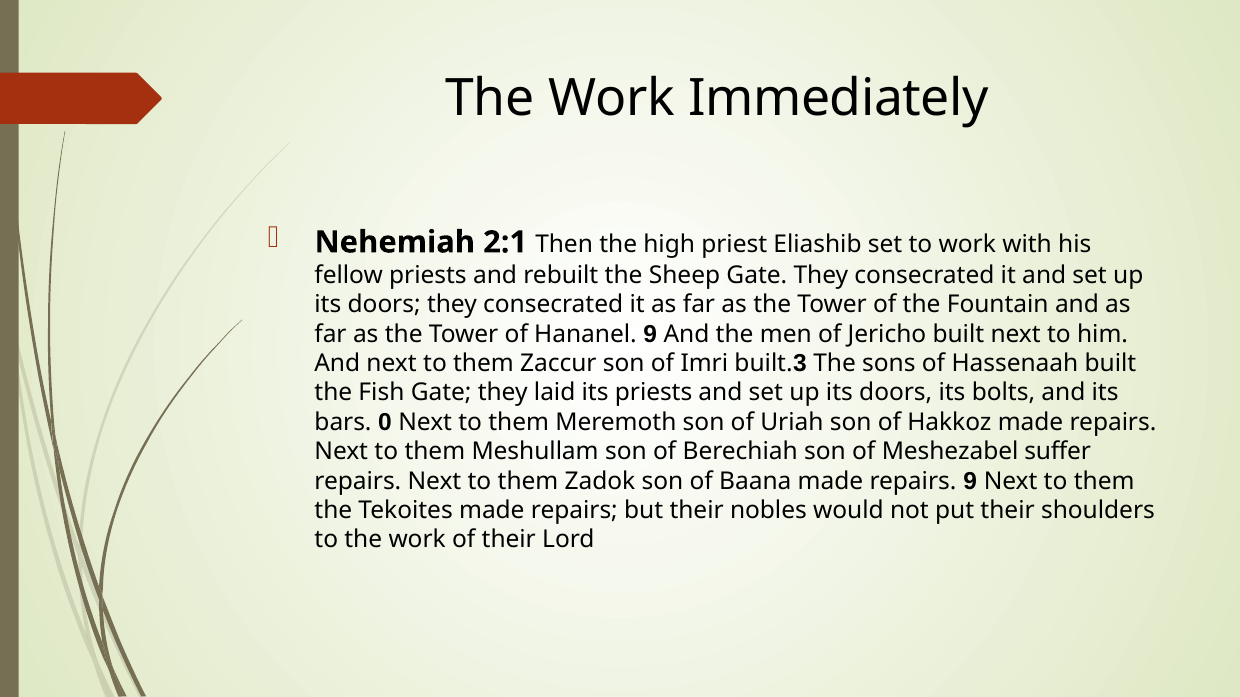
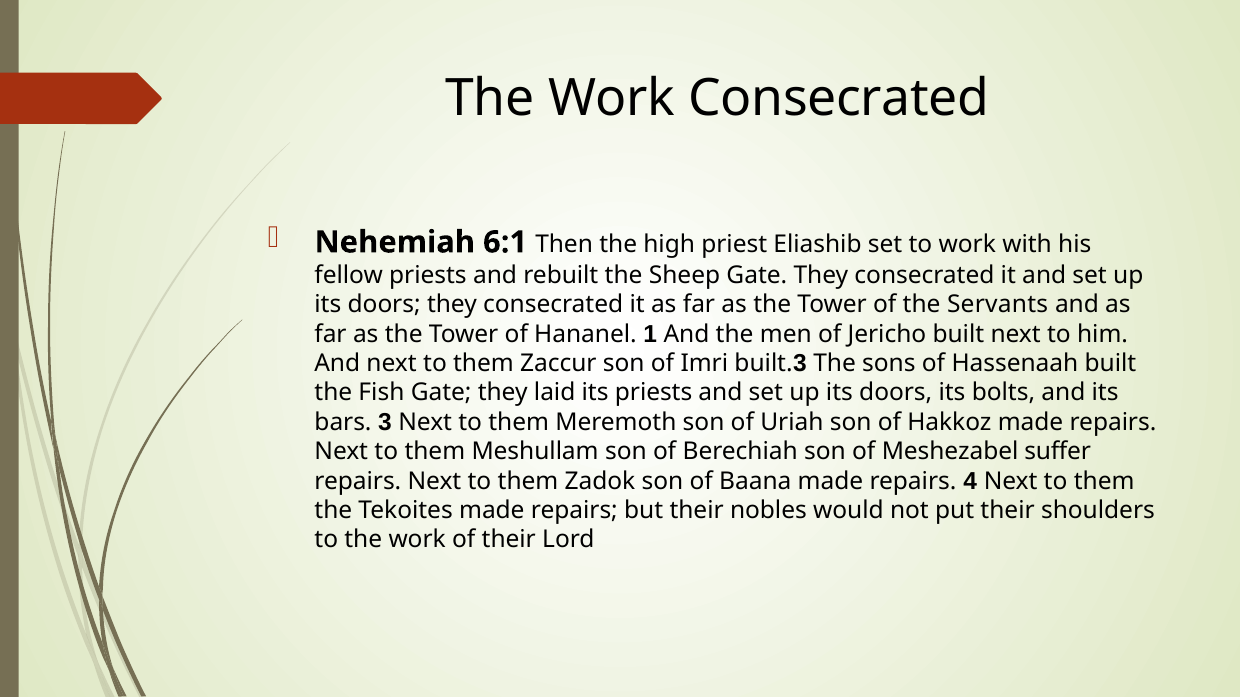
Work Immediately: Immediately -> Consecrated
2:1: 2:1 -> 6:1
Fountain: Fountain -> Servants
Hananel 9: 9 -> 1
bars 0: 0 -> 3
repairs 9: 9 -> 4
